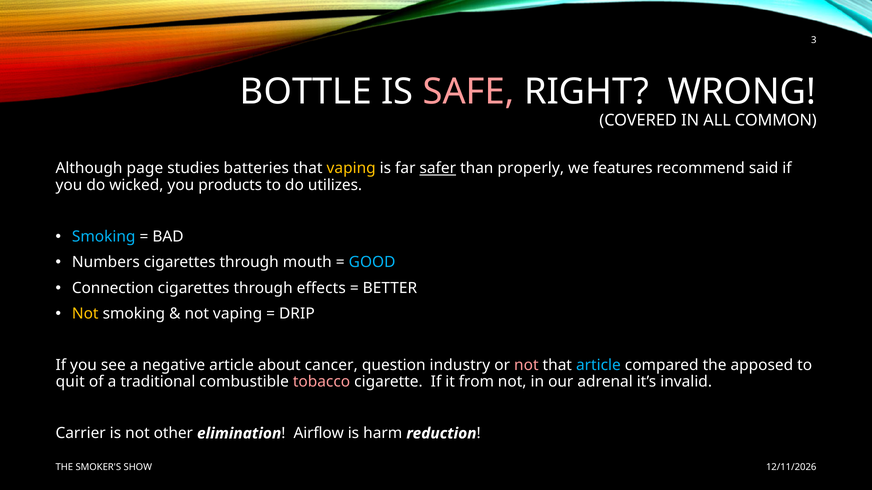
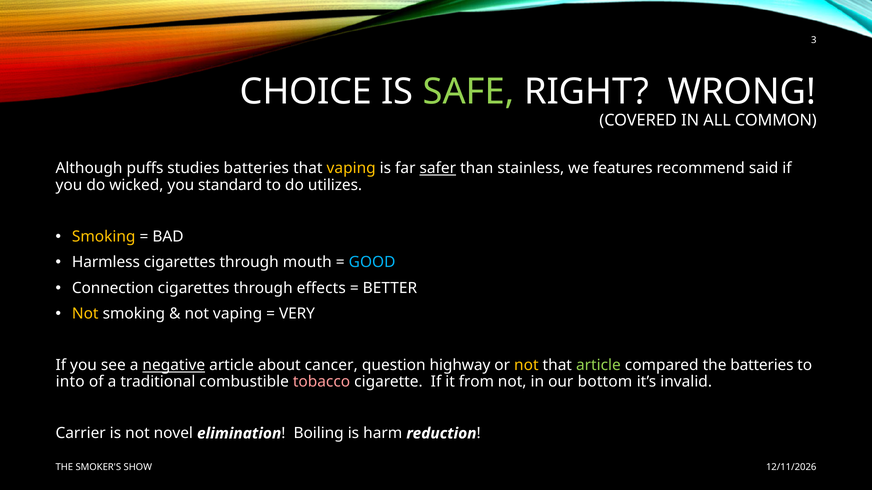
BOTTLE: BOTTLE -> CHOICE
SAFE colour: pink -> light green
page: page -> puffs
properly: properly -> stainless
products: products -> standard
Smoking at (104, 237) colour: light blue -> yellow
Numbers: Numbers -> Harmless
DRIP: DRIP -> VERY
negative underline: none -> present
industry: industry -> highway
not at (526, 366) colour: pink -> yellow
article at (598, 366) colour: light blue -> light green
the apposed: apposed -> batteries
quit: quit -> into
adrenal: adrenal -> bottom
other: other -> novel
Airflow: Airflow -> Boiling
